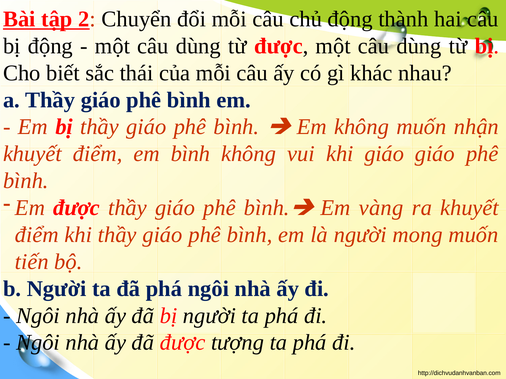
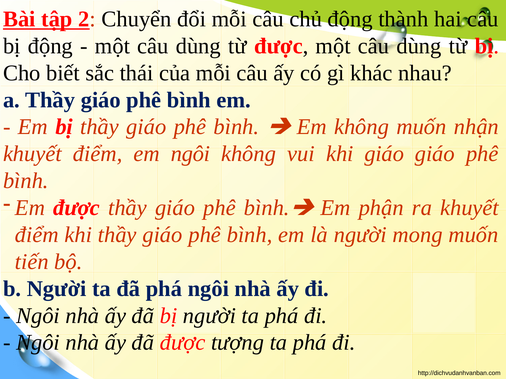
em bình: bình -> ngôi
vàng: vàng -> phận
